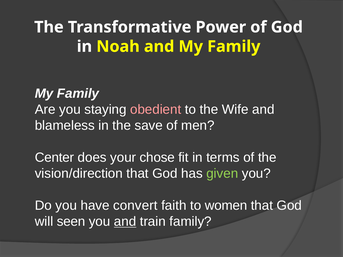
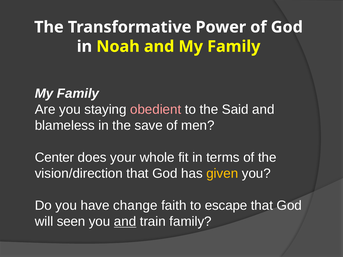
Wife: Wife -> Said
chose: chose -> whole
given colour: light green -> yellow
convert: convert -> change
women: women -> escape
